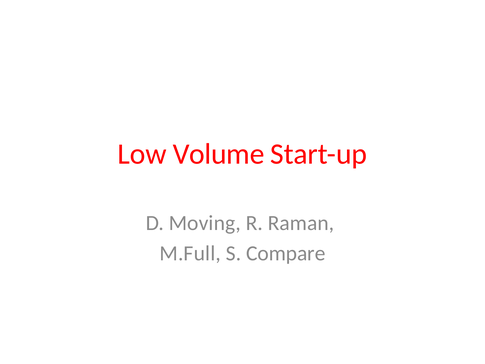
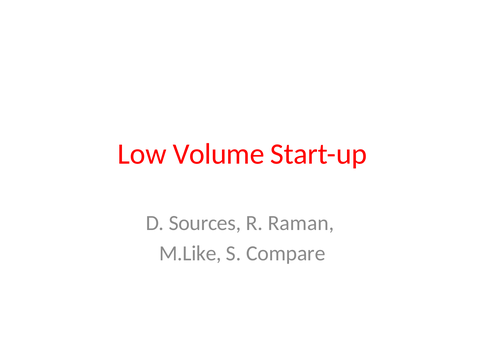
Moving: Moving -> Sources
M.Full: M.Full -> M.Like
